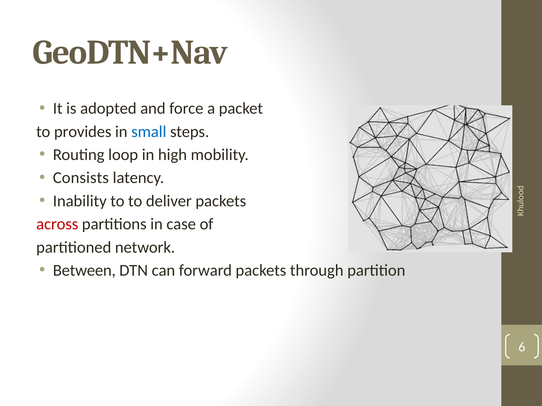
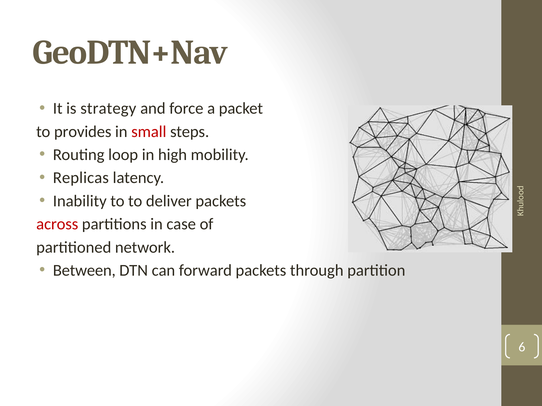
adopted: adopted -> strategy
small colour: blue -> red
Consists: Consists -> Replicas
